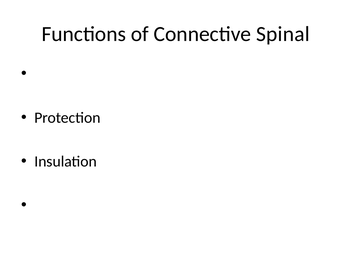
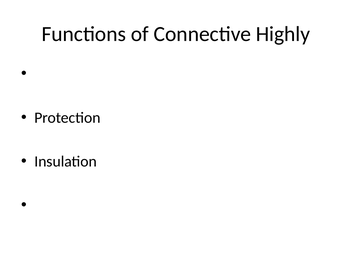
Spinal: Spinal -> Highly
